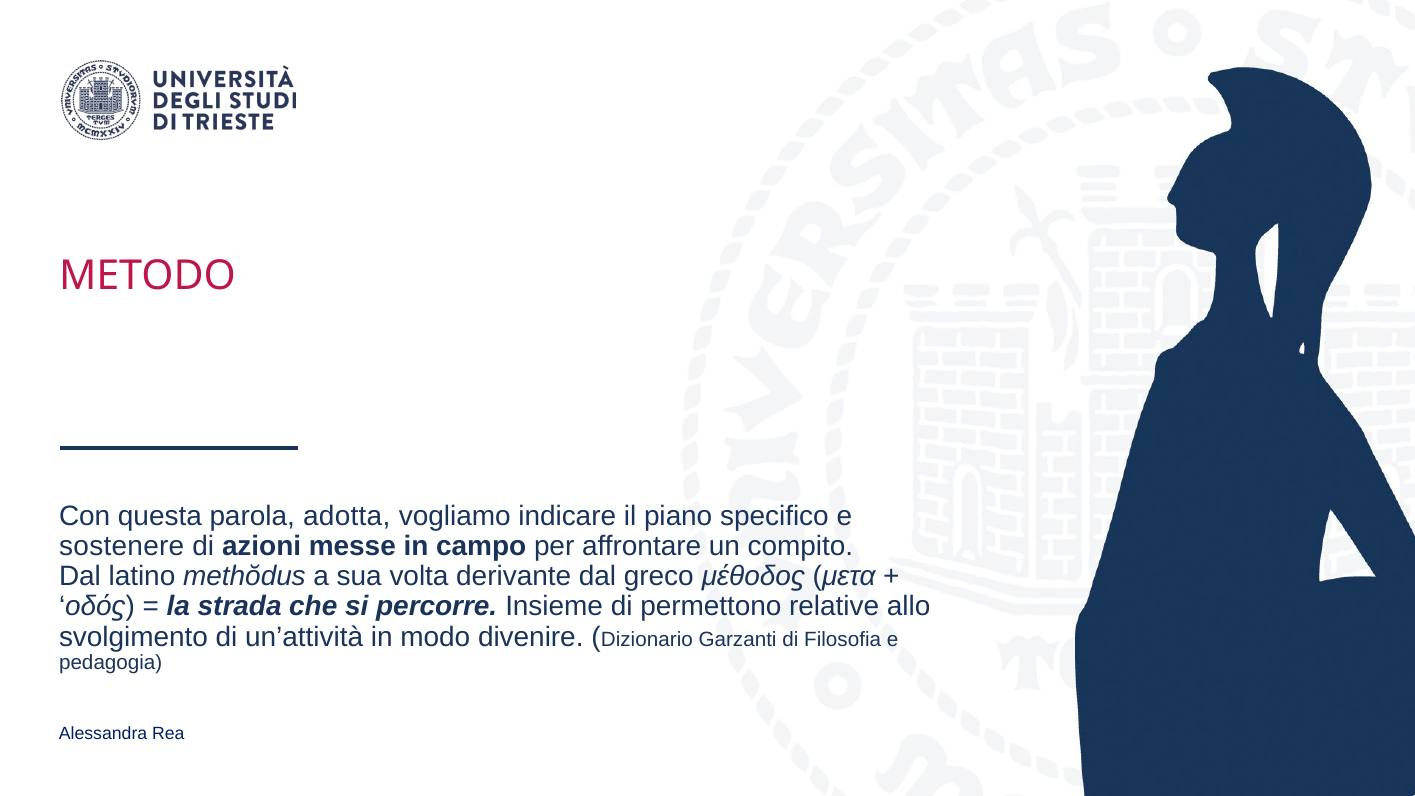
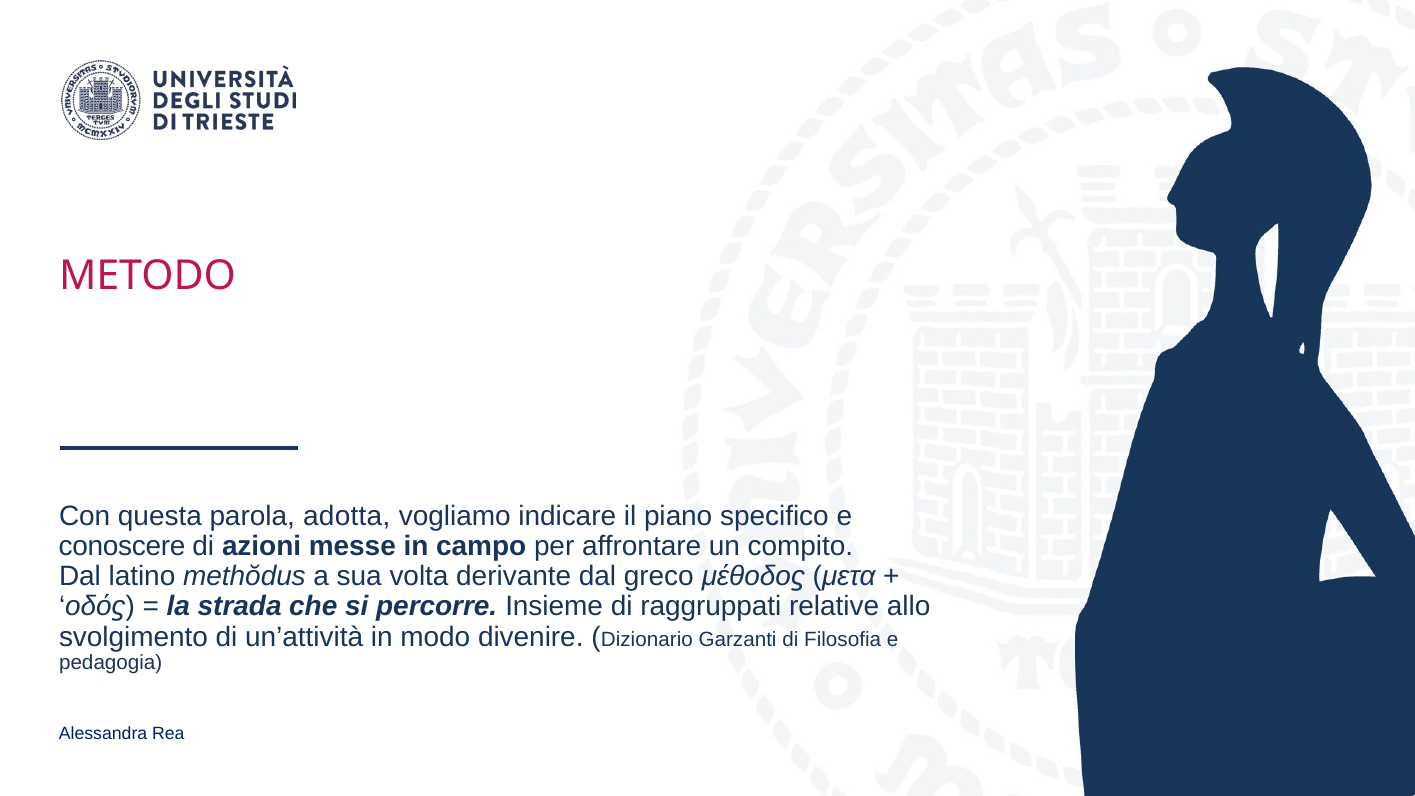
sostenere: sostenere -> conoscere
permettono: permettono -> raggruppati
